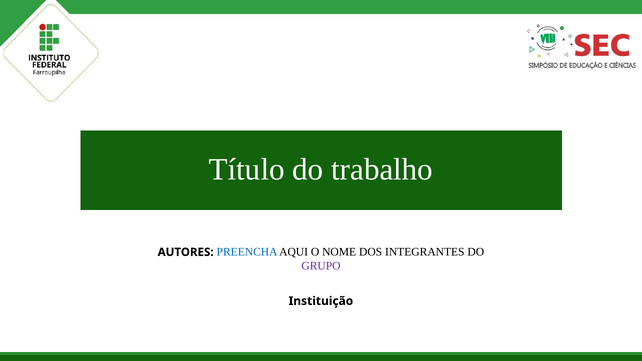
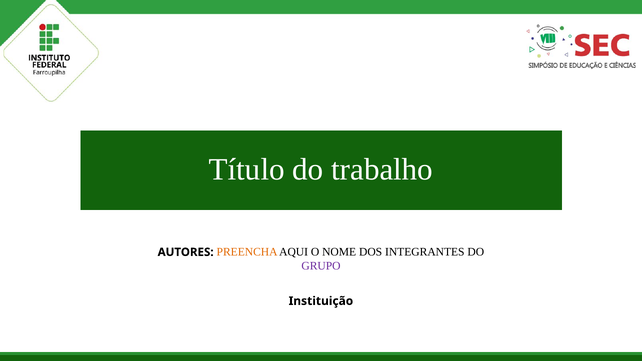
PREENCHA colour: blue -> orange
